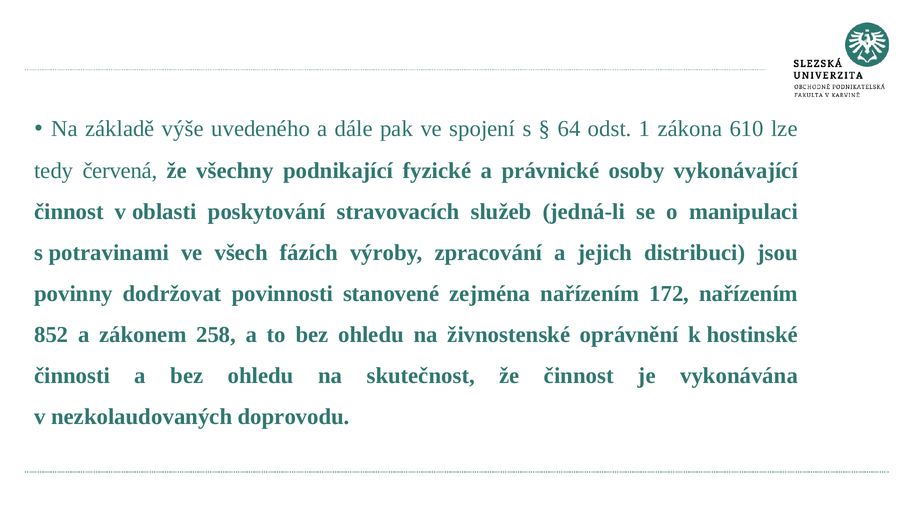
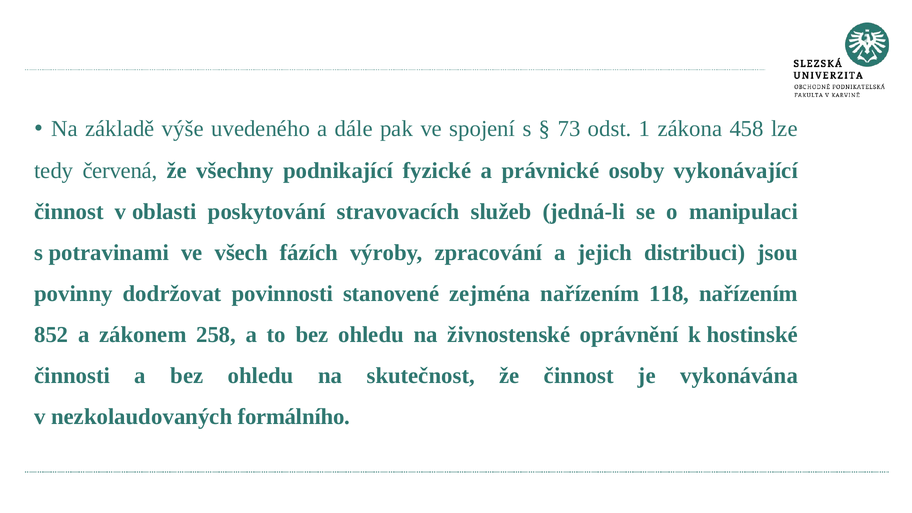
64: 64 -> 73
610: 610 -> 458
172: 172 -> 118
doprovodu: doprovodu -> formálního
